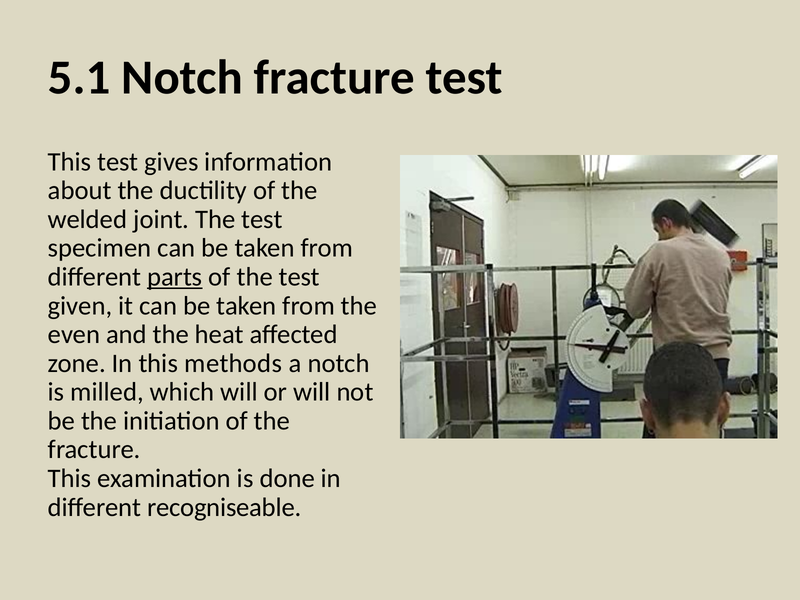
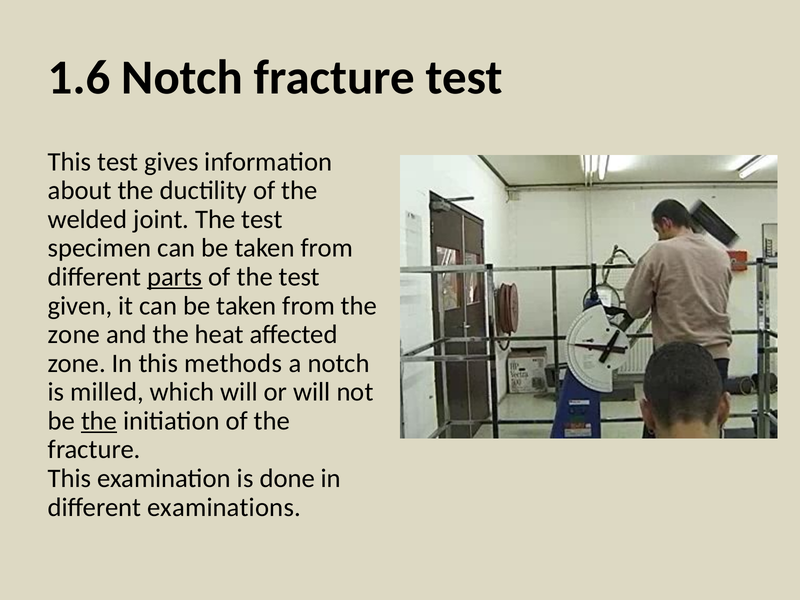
5.1: 5.1 -> 1.6
even at (74, 335): even -> zone
the at (99, 421) underline: none -> present
recogniseable: recogniseable -> examinations
